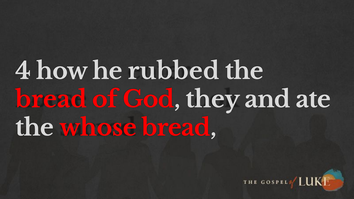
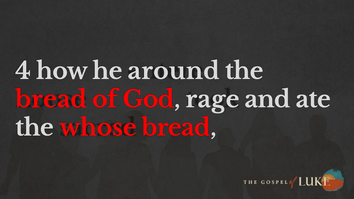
rubbed: rubbed -> around
they: they -> rage
